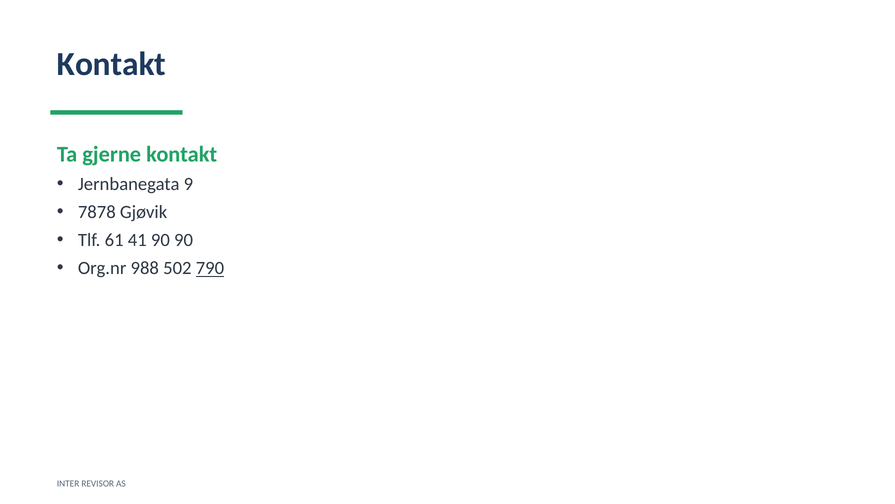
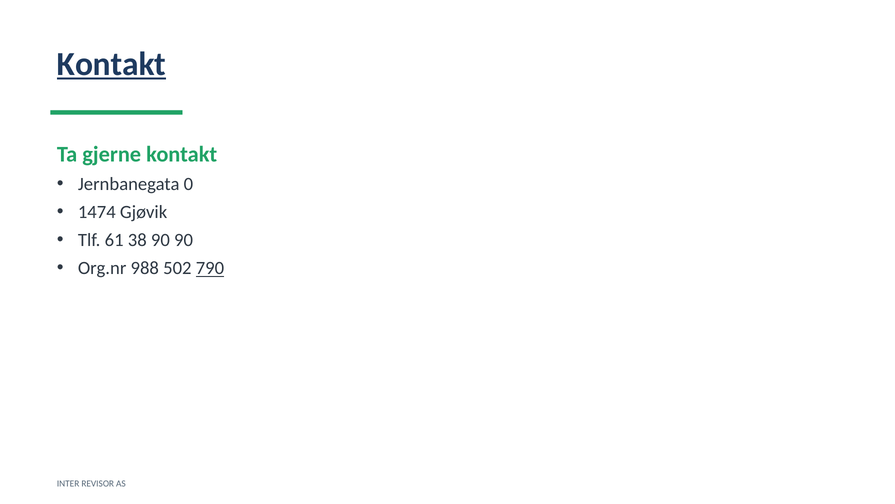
Kontakt at (111, 64) underline: none -> present
9: 9 -> 0
7878: 7878 -> 1474
41: 41 -> 38
